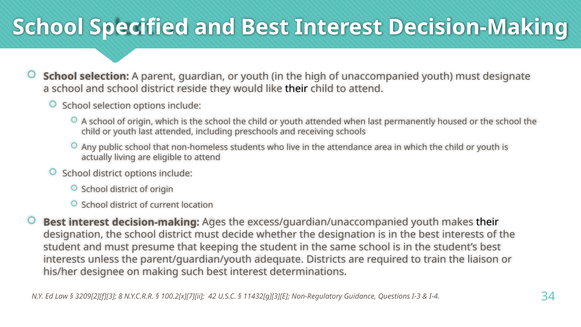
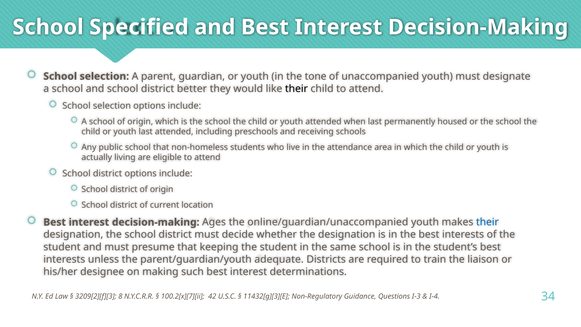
high: high -> tone
reside: reside -> better
excess/guardian/unaccompanied: excess/guardian/unaccompanied -> online/guardian/unaccompanied
their at (487, 222) colour: black -> blue
